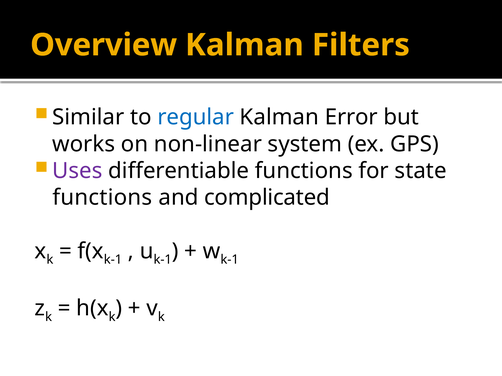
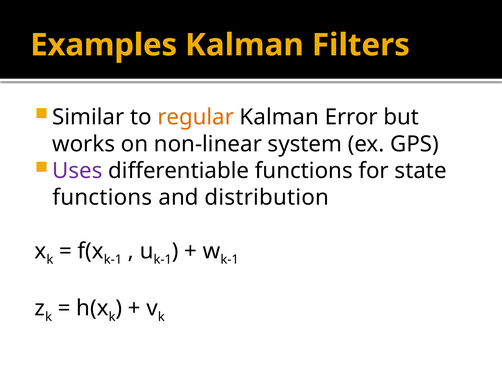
Overview: Overview -> Examples
regular colour: blue -> orange
complicated: complicated -> distribution
